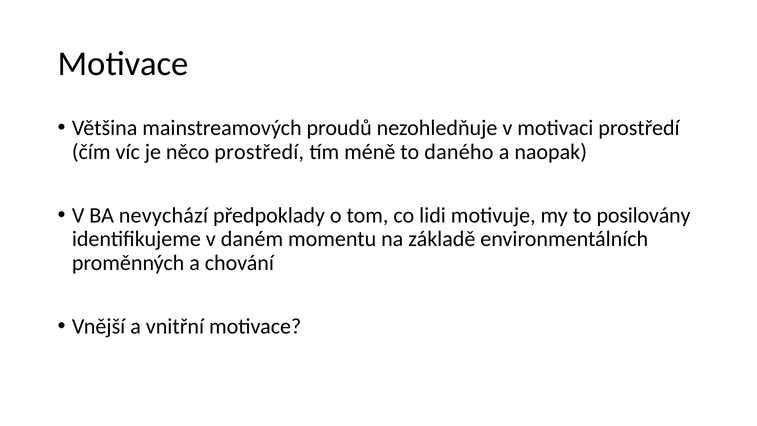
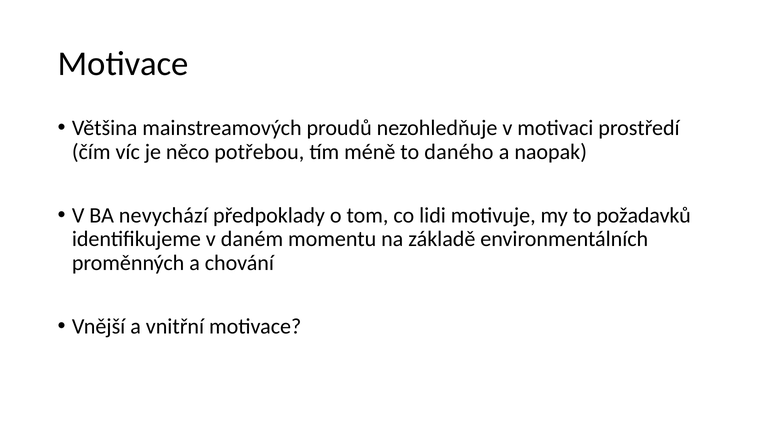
něco prostředí: prostředí -> potřebou
posilovány: posilovány -> požadavků
